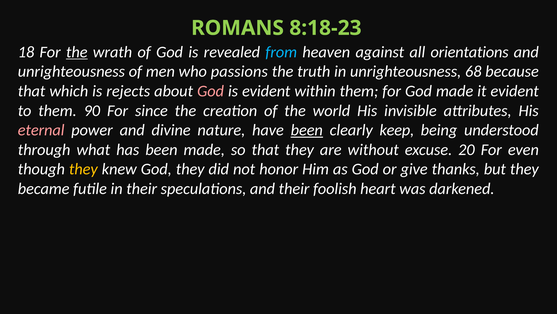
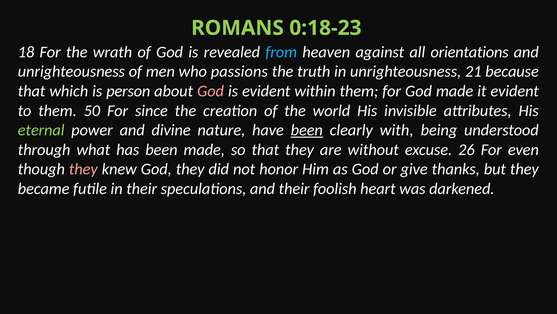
8:18-23: 8:18-23 -> 0:18-23
the at (77, 52) underline: present -> none
68: 68 -> 21
rejects: rejects -> person
90: 90 -> 50
eternal colour: pink -> light green
keep: keep -> with
20: 20 -> 26
they at (83, 169) colour: yellow -> pink
